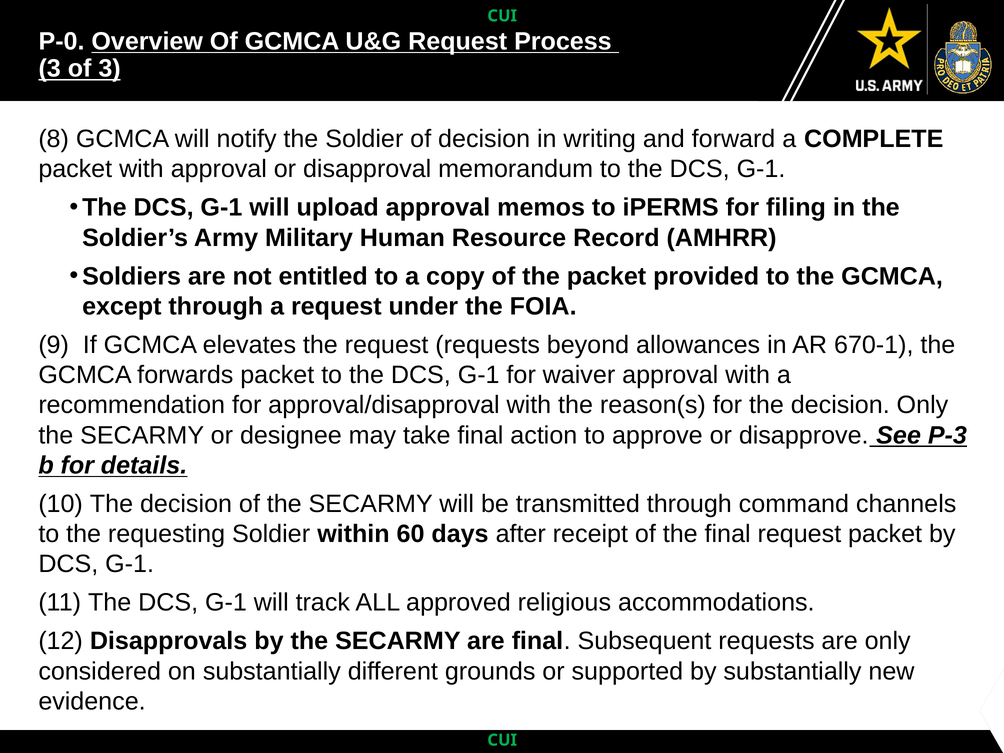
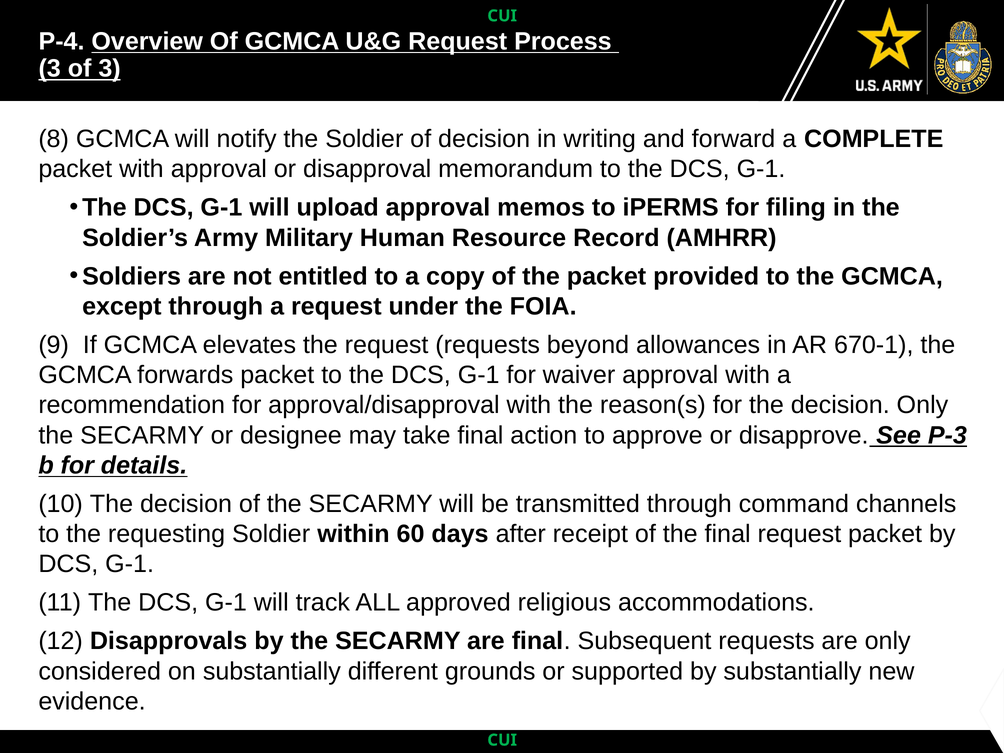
P-0: P-0 -> P-4
